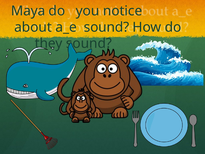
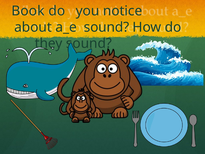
Maya: Maya -> Book
